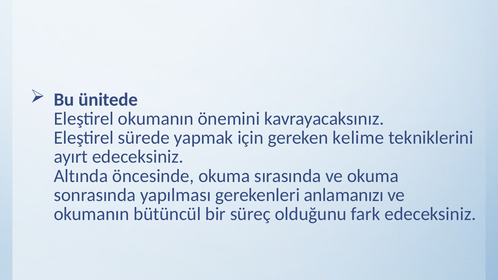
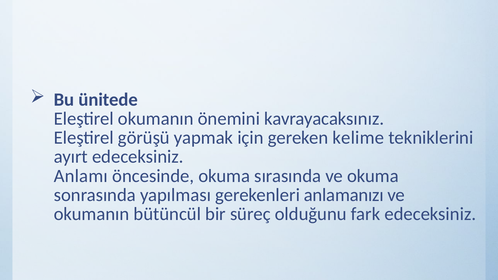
sürede: sürede -> görüşü
Altında: Altında -> Anlamı
